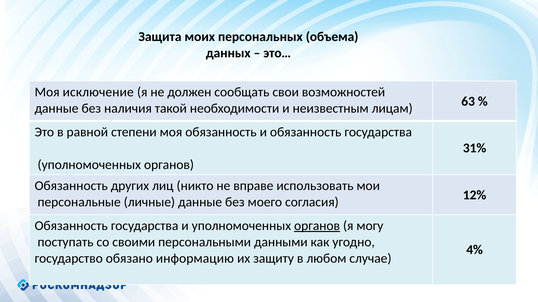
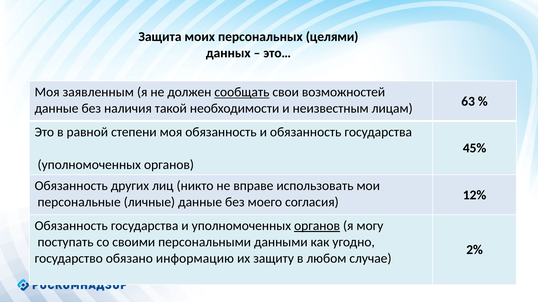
объема: объема -> целями
исключение: исключение -> заявленным
сообщать underline: none -> present
31%: 31% -> 45%
4%: 4% -> 2%
